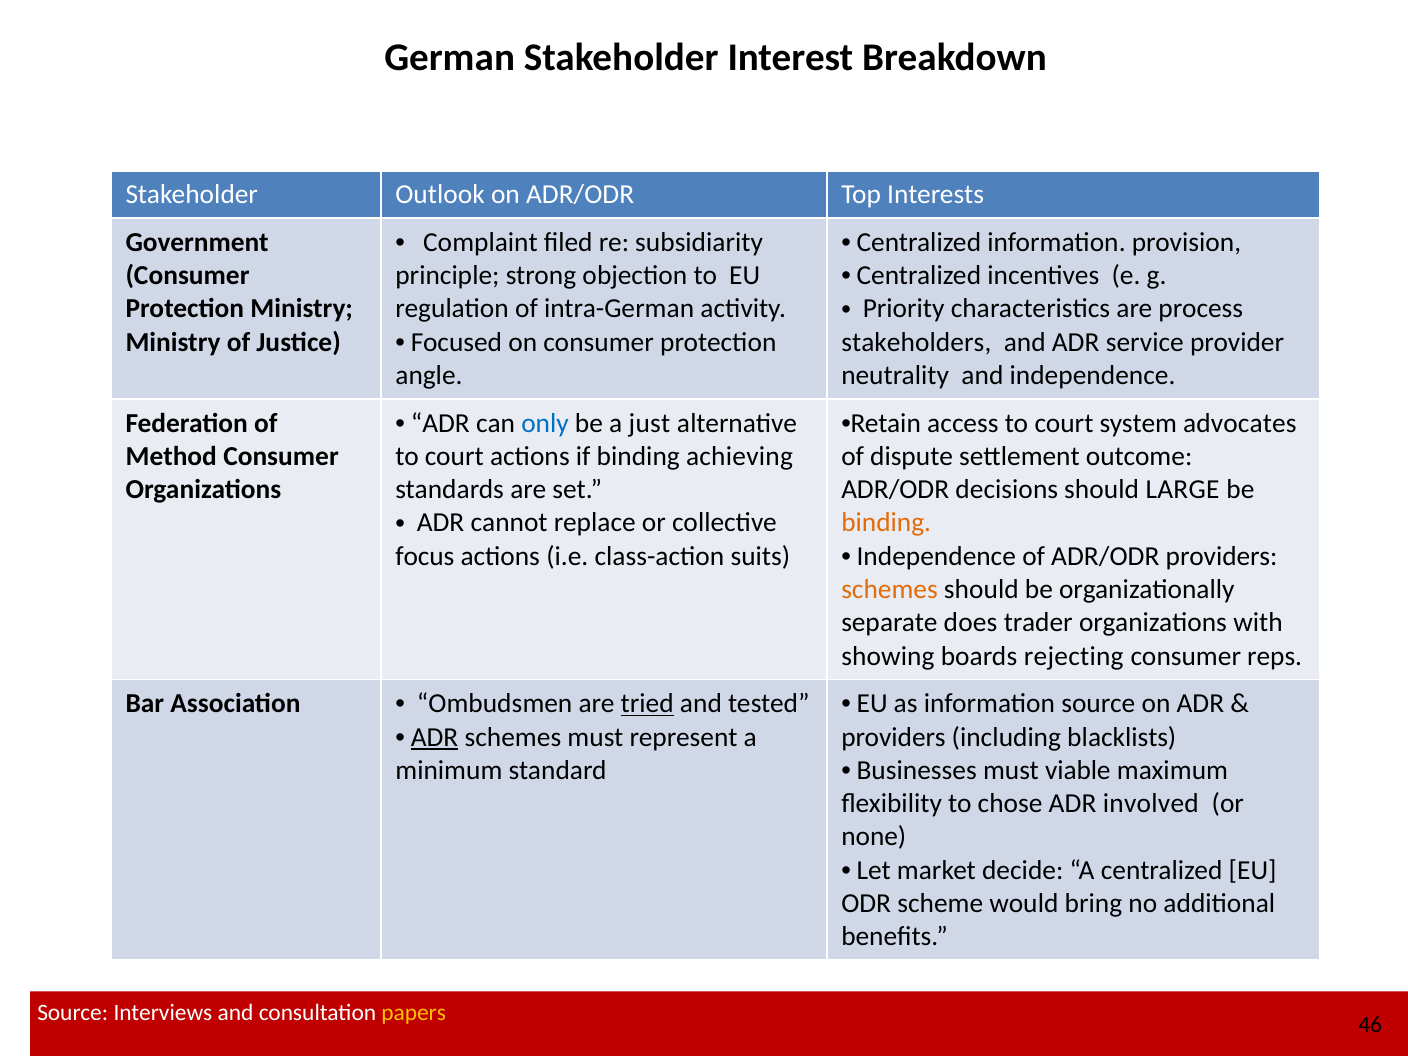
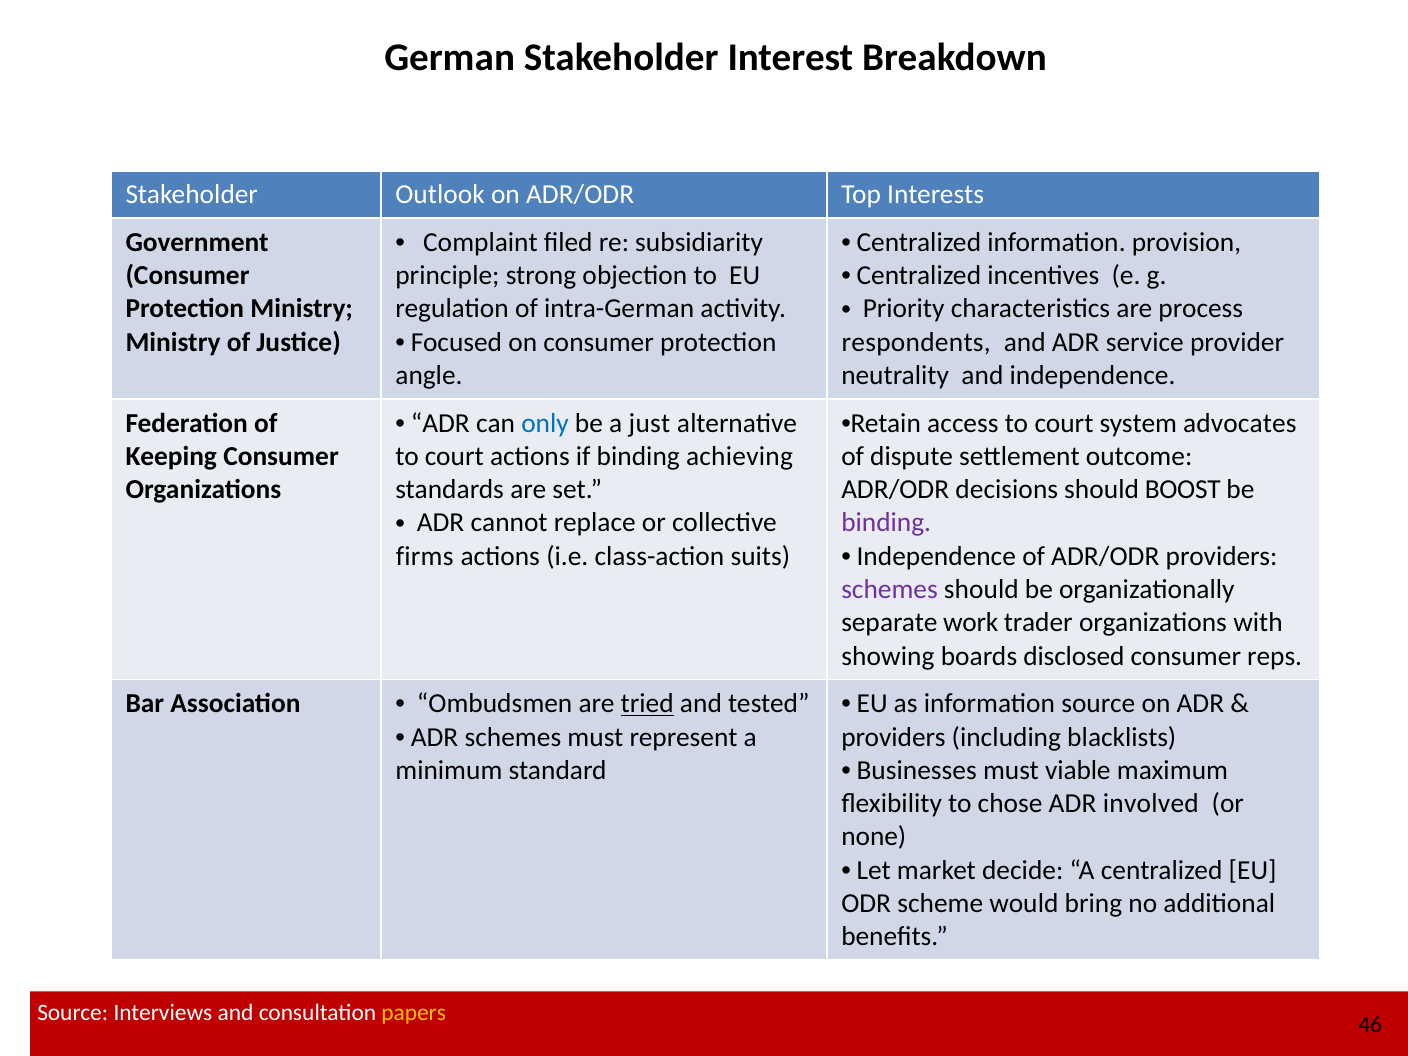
stakeholders: stakeholders -> respondents
Method: Method -> Keeping
LARGE: LARGE -> BOOST
binding at (886, 523) colour: orange -> purple
focus: focus -> firms
schemes at (889, 590) colour: orange -> purple
does: does -> work
rejecting: rejecting -> disclosed
ADR at (435, 737) underline: present -> none
